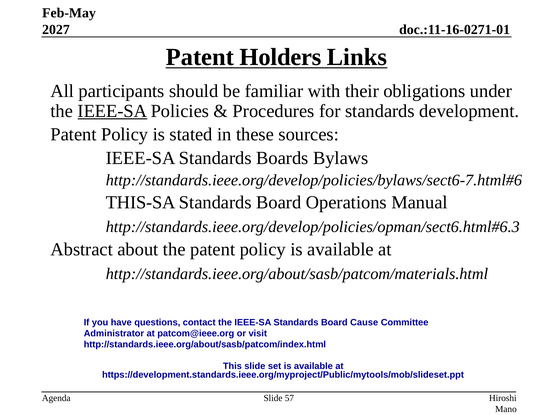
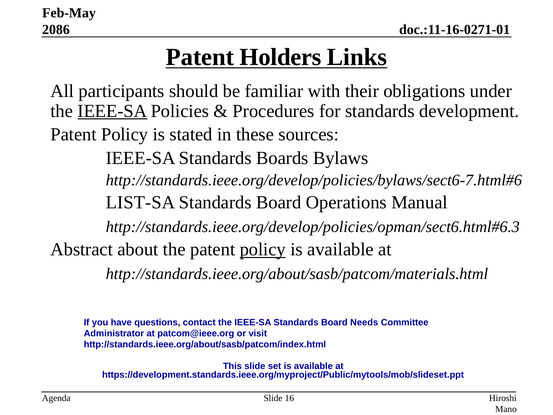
2027: 2027 -> 2086
THIS-SA: THIS-SA -> LIST-SA
policy at (263, 249) underline: none -> present
Cause: Cause -> Needs
57: 57 -> 16
